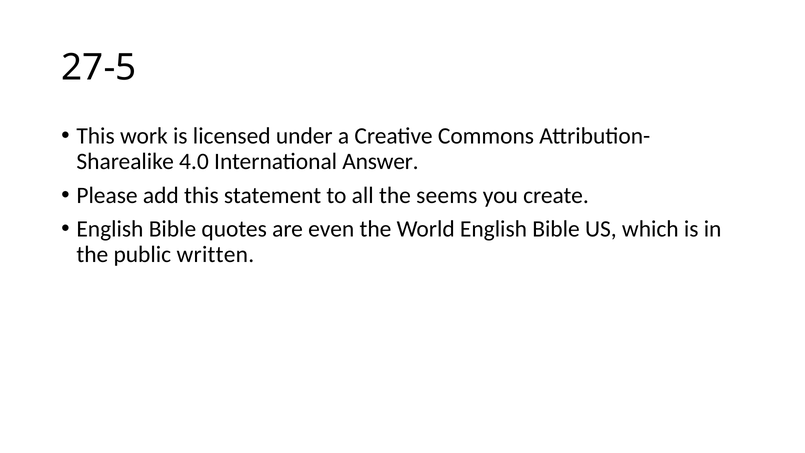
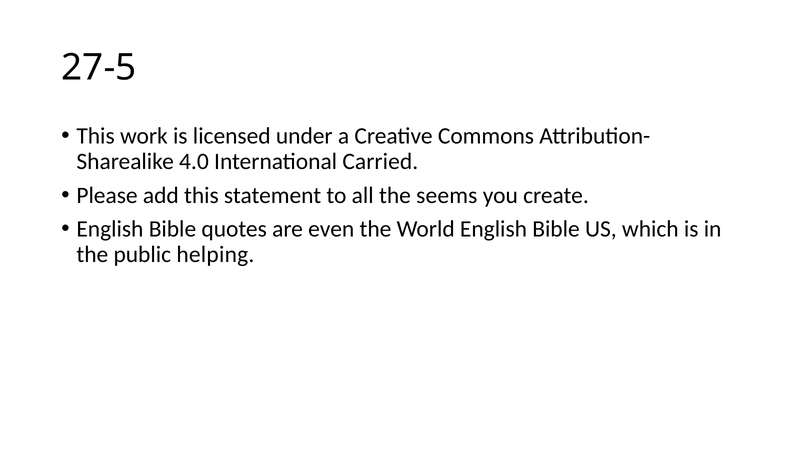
Answer: Answer -> Carried
written: written -> helping
